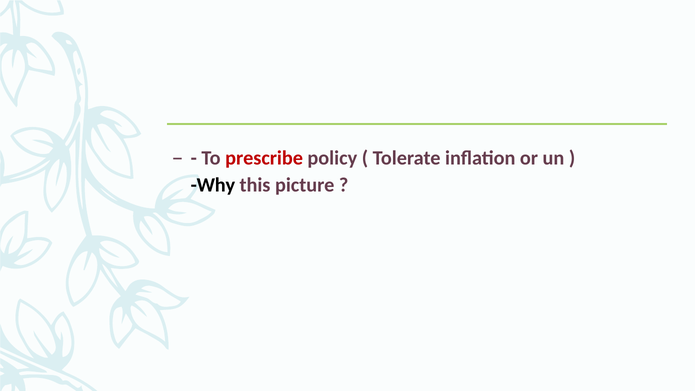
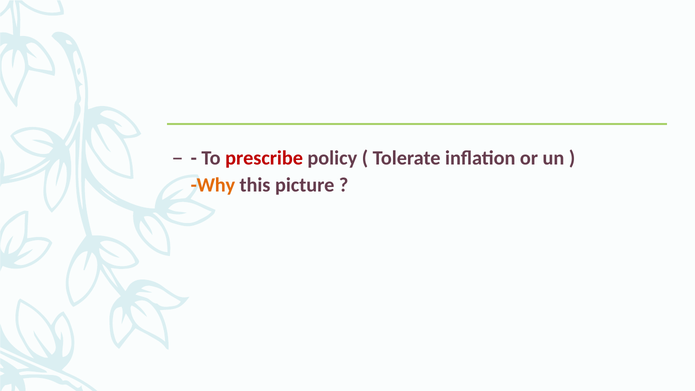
Why colour: black -> orange
